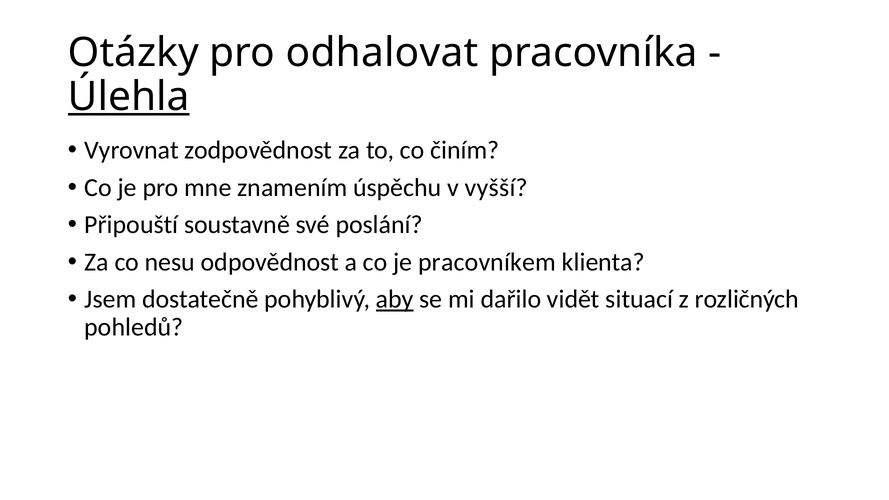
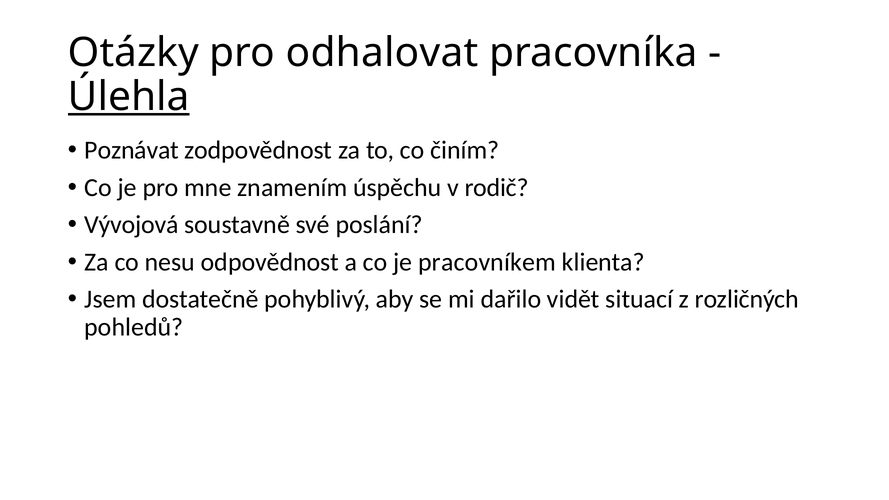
Vyrovnat: Vyrovnat -> Poznávat
vyšší: vyšší -> rodič
Připouští: Připouští -> Vývojová
aby underline: present -> none
